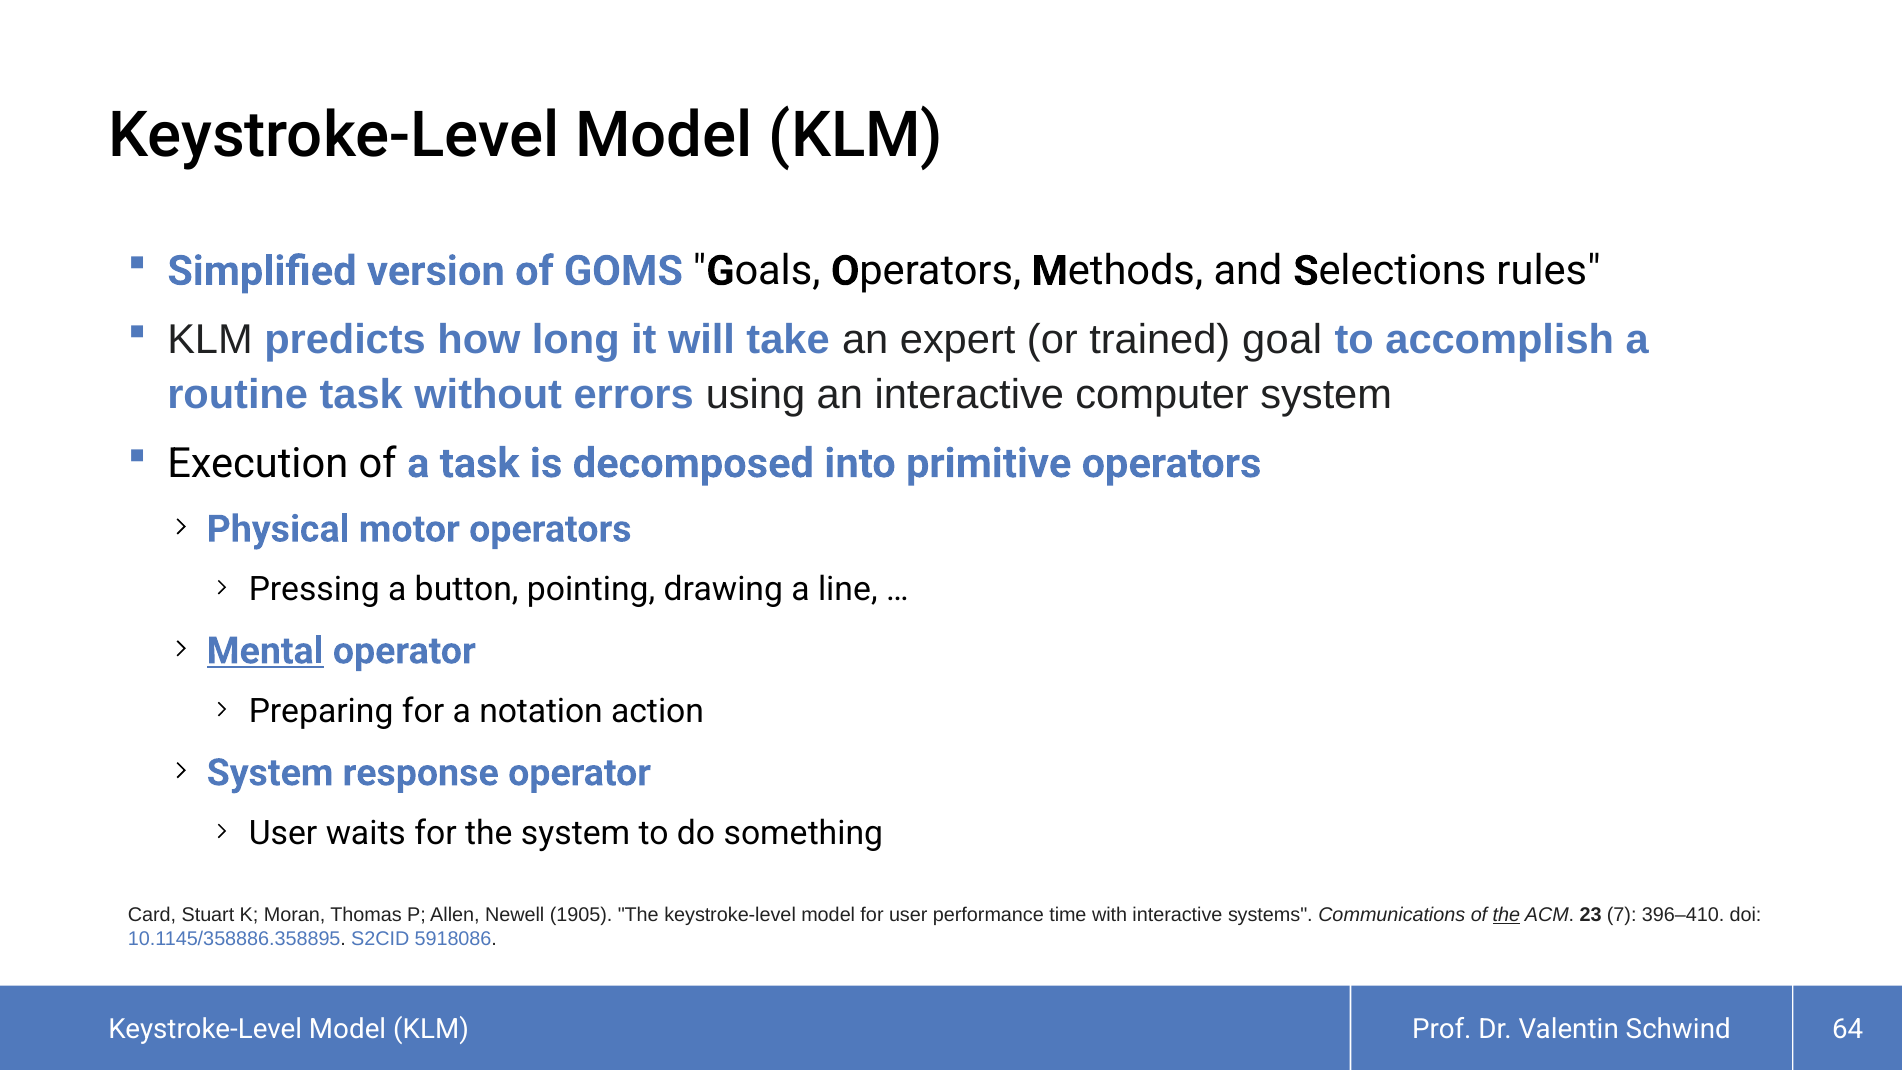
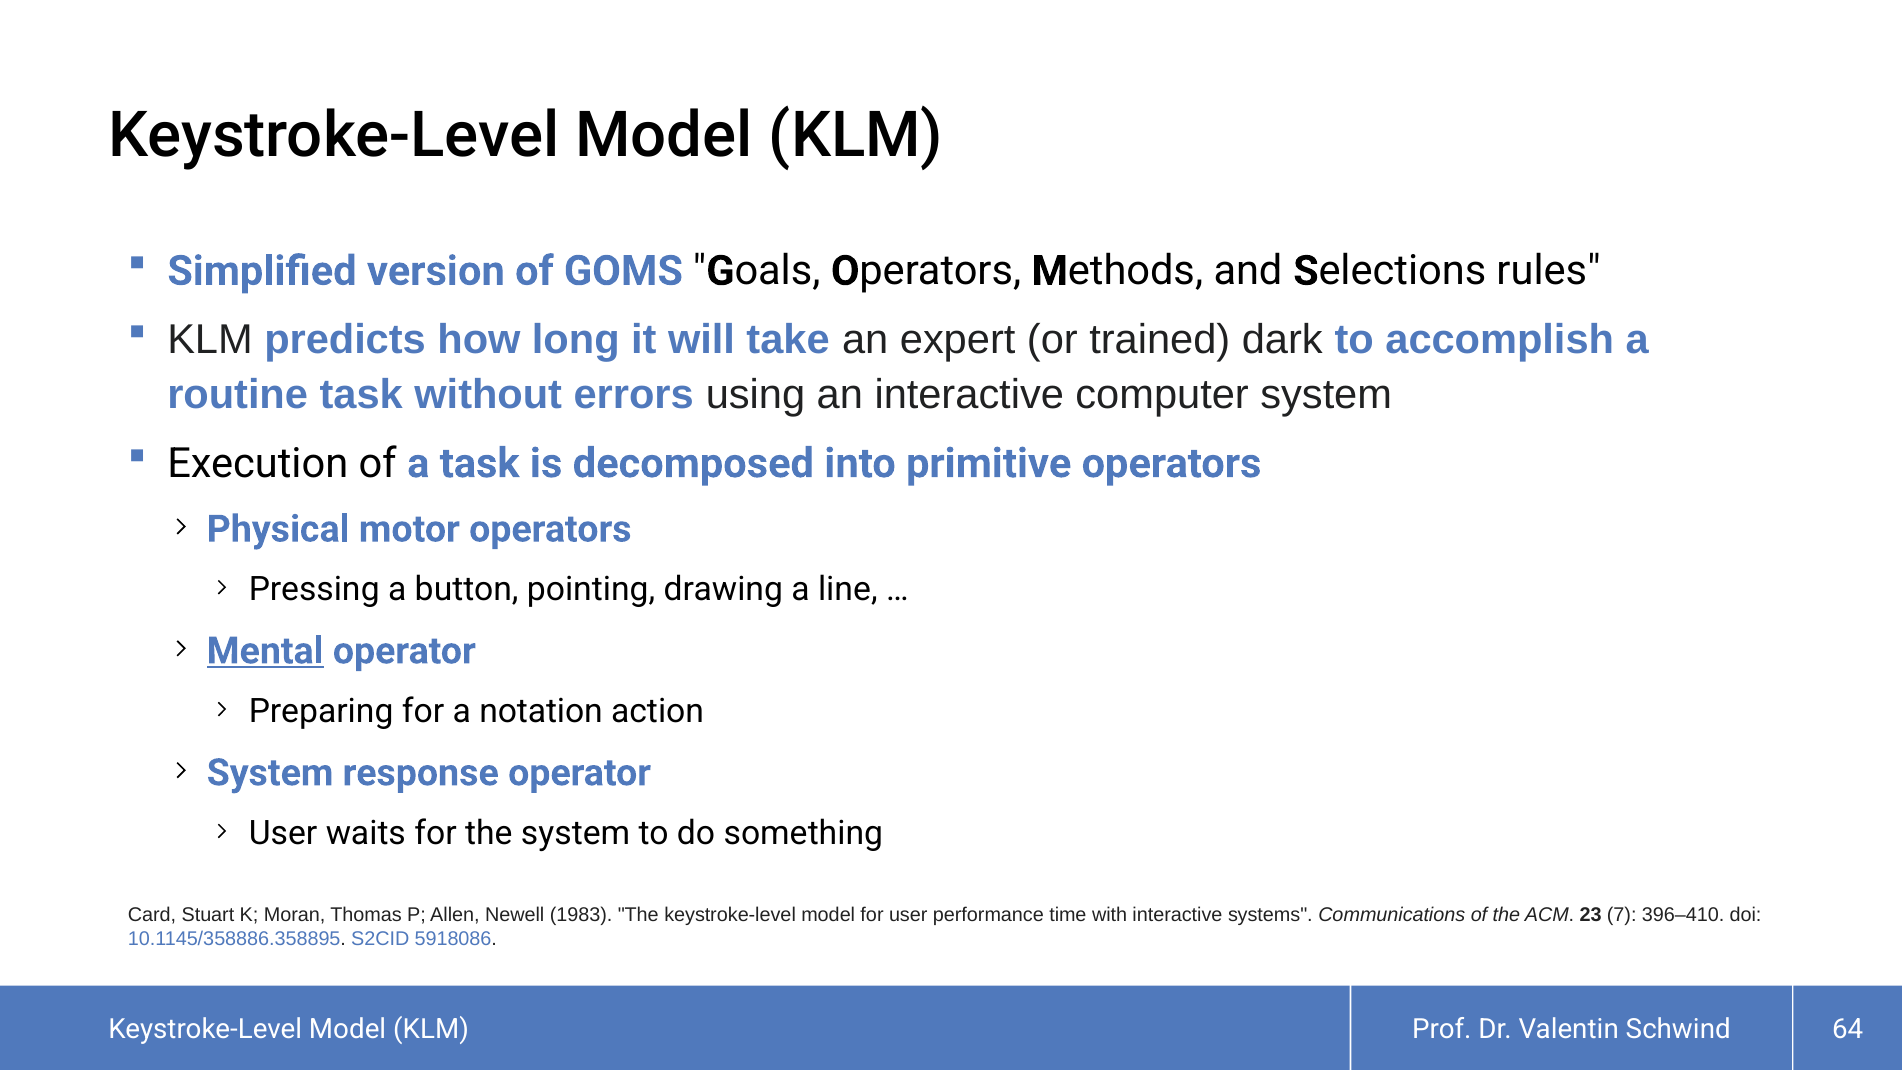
goal: goal -> dark
1905: 1905 -> 1983
the at (1506, 915) underline: present -> none
